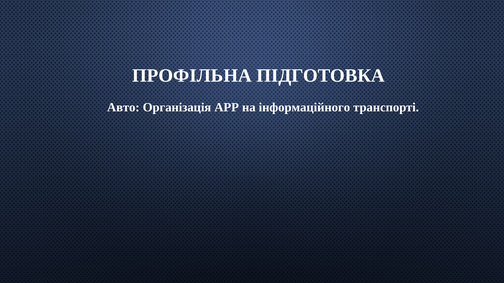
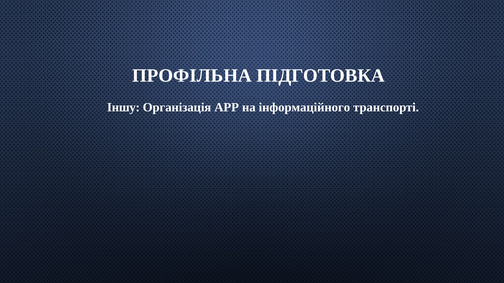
Авто: Авто -> Іншу
